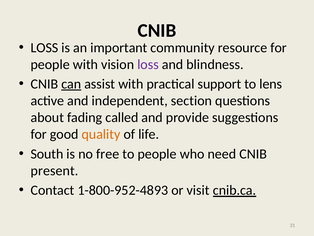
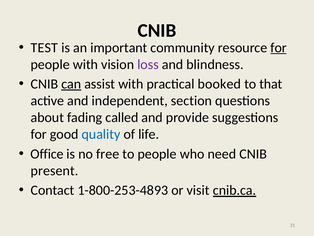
LOSS at (44, 48): LOSS -> TEST
for at (279, 48) underline: none -> present
support: support -> booked
lens: lens -> that
quality colour: orange -> blue
South: South -> Office
1-800-952-4893: 1-800-952-4893 -> 1-800-253-4893
